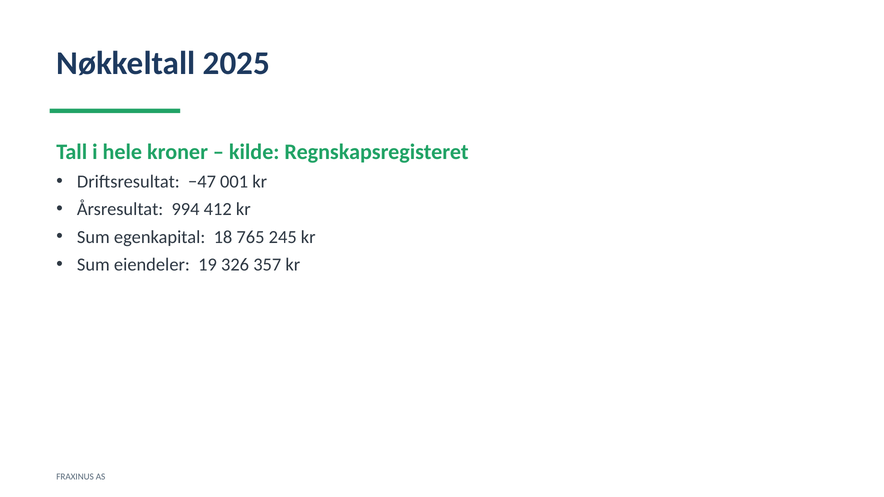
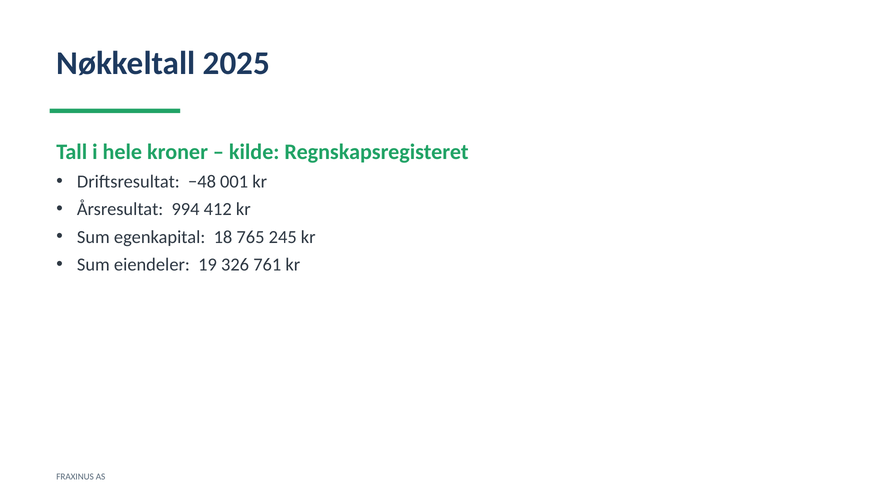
−47: −47 -> −48
357: 357 -> 761
